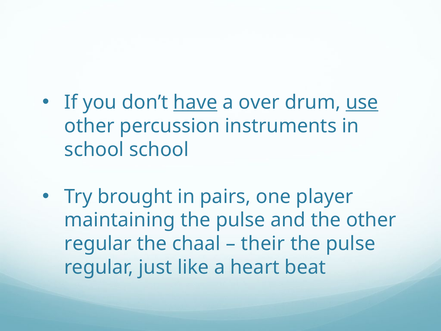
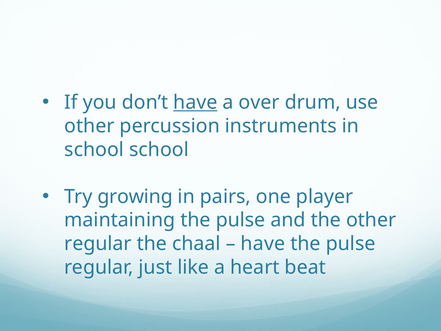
use underline: present -> none
brought: brought -> growing
their at (263, 244): their -> have
